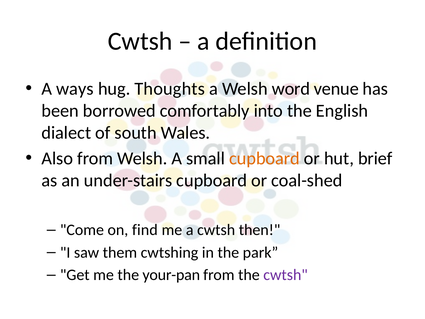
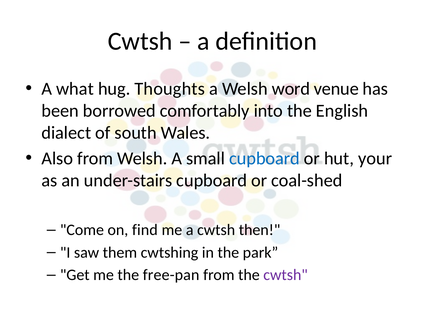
ways: ways -> what
cupboard at (265, 158) colour: orange -> blue
brief: brief -> your
your-pan: your-pan -> free-pan
